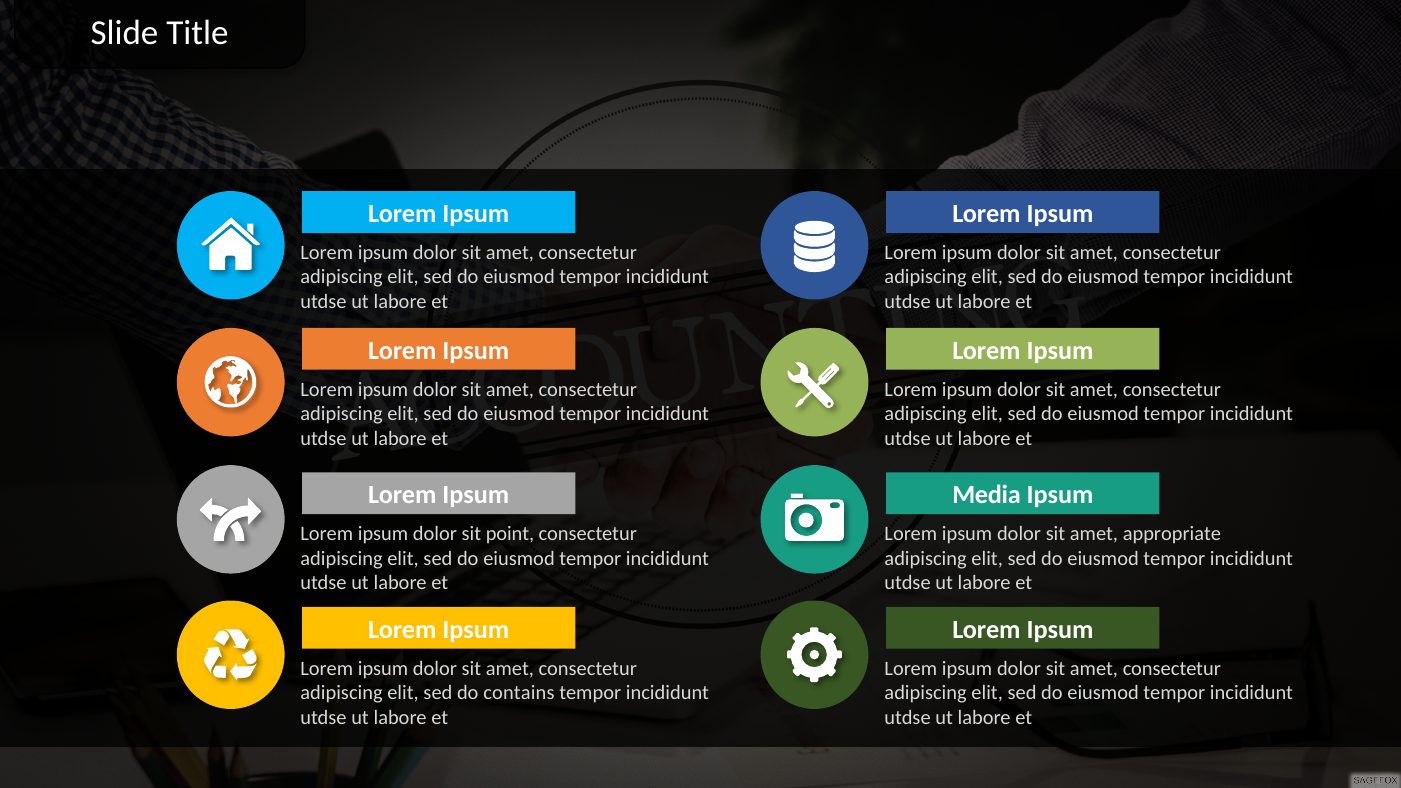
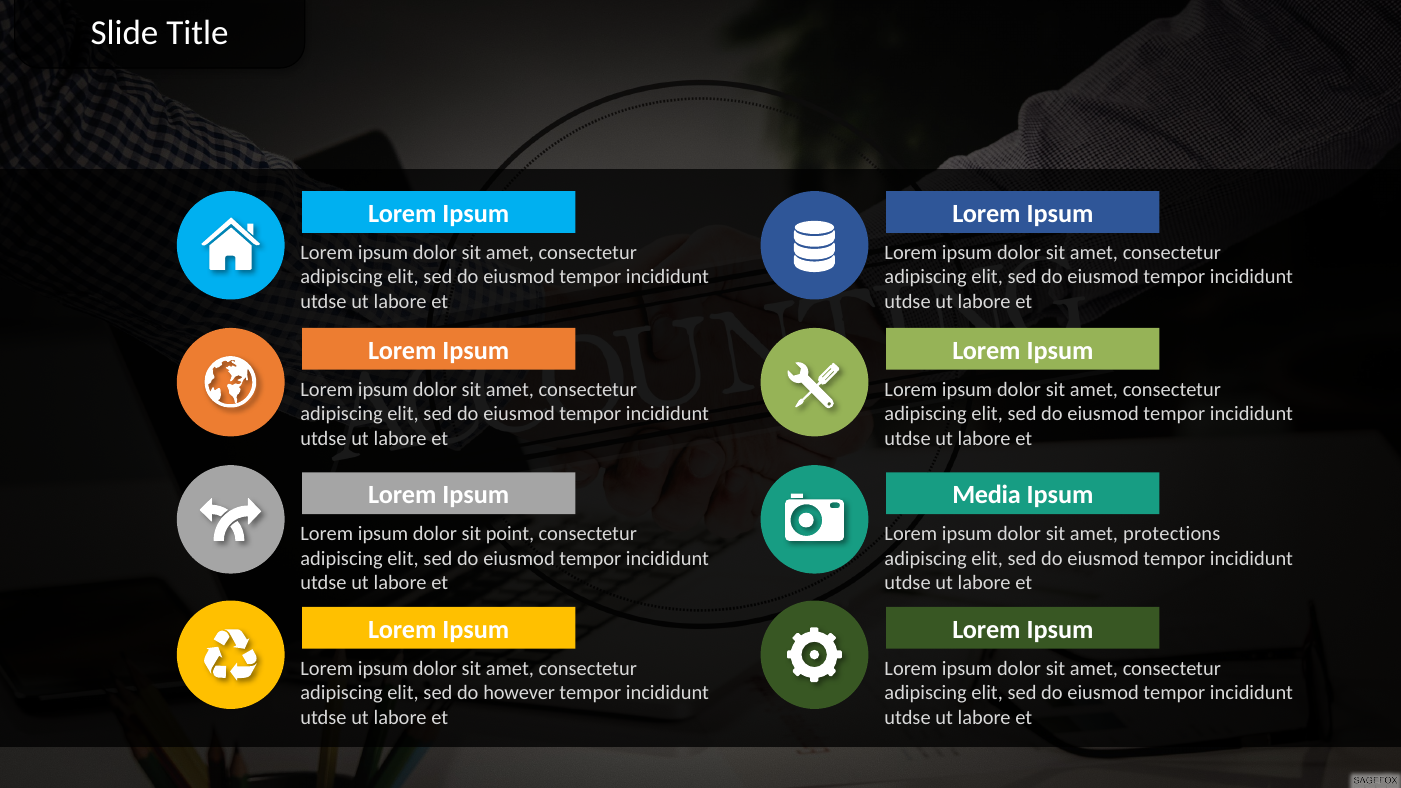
appropriate: appropriate -> protections
contains: contains -> however
